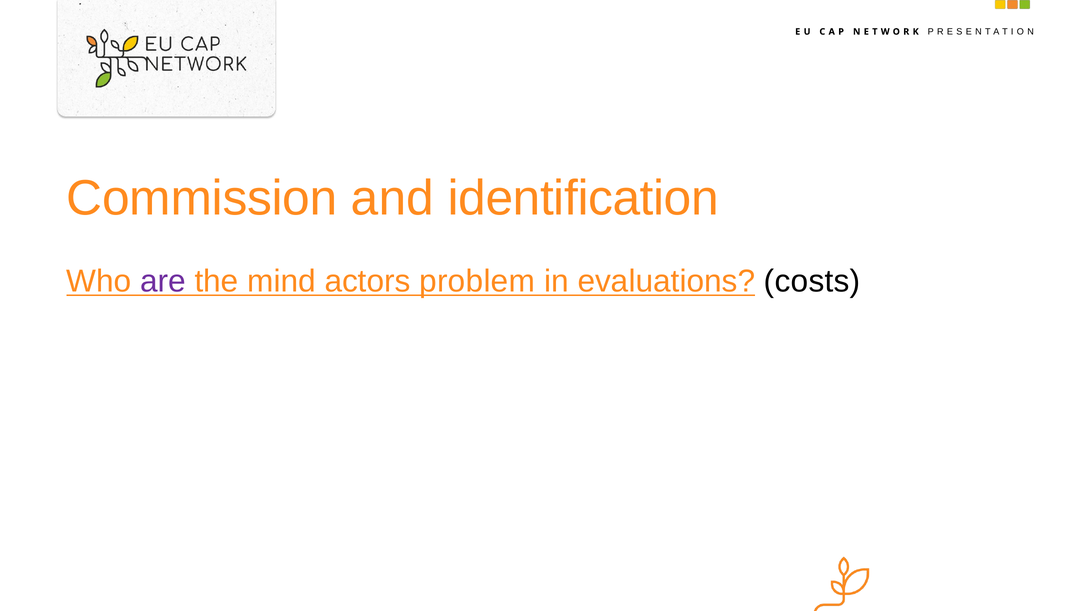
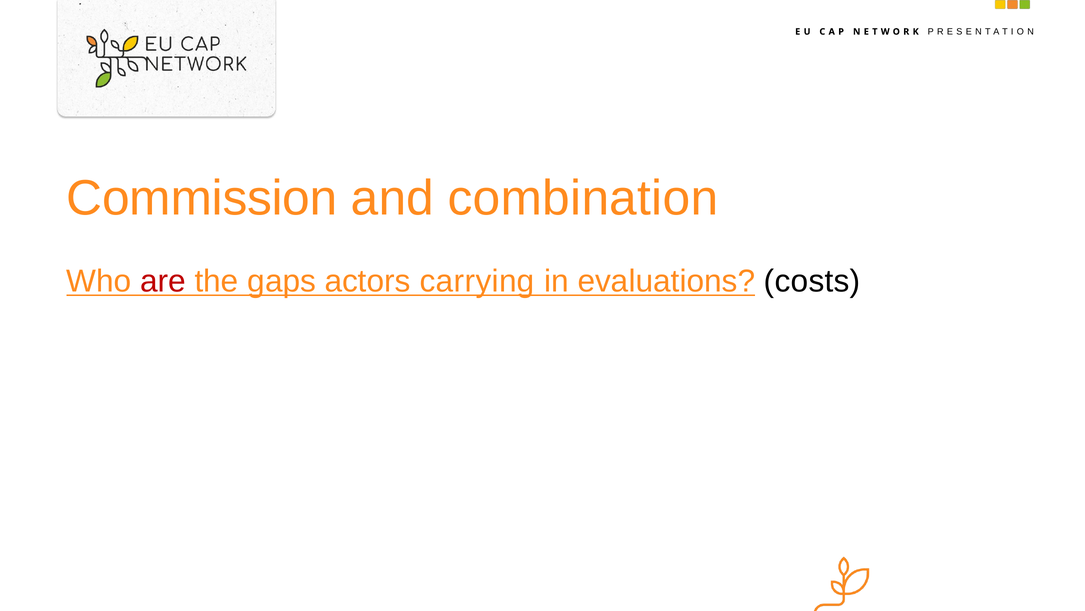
identification: identification -> combination
are colour: purple -> red
mind: mind -> gaps
problem: problem -> carrying
